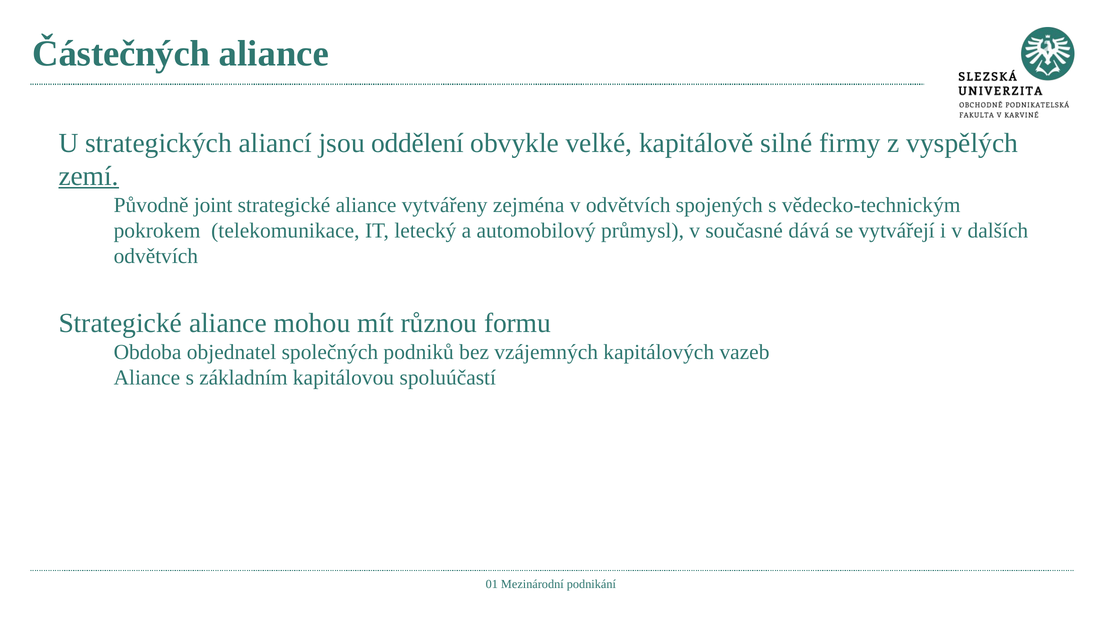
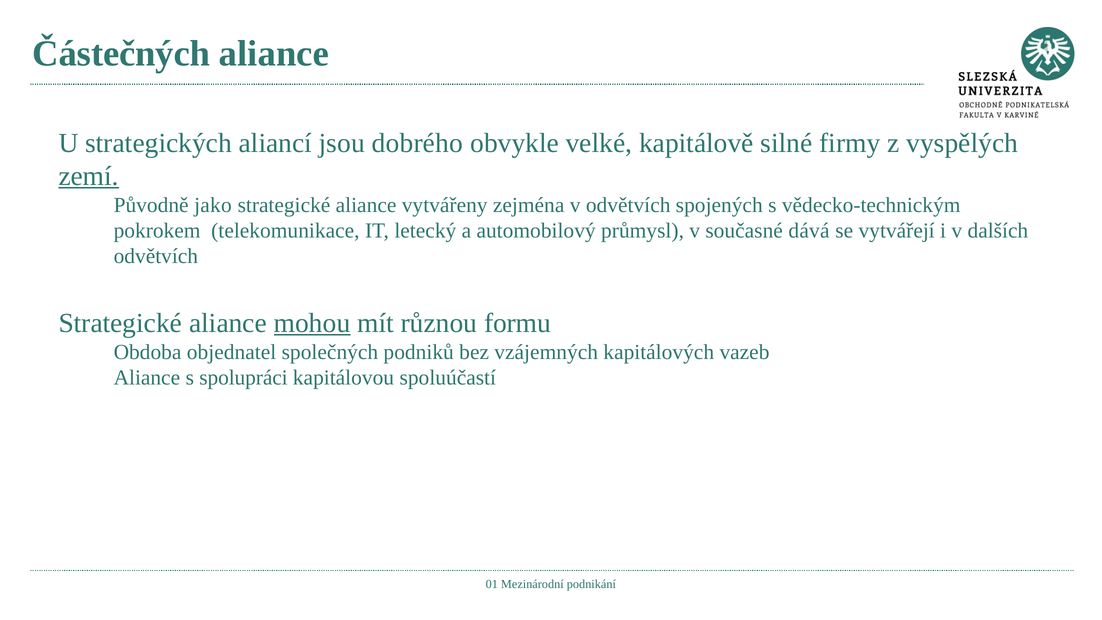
oddělení: oddělení -> dobrého
joint: joint -> jako
mohou underline: none -> present
základním: základním -> spolupráci
